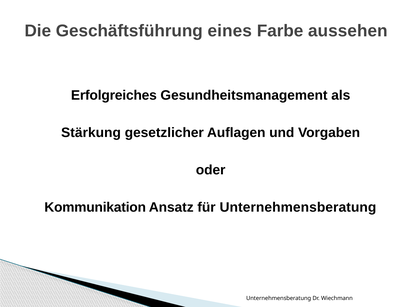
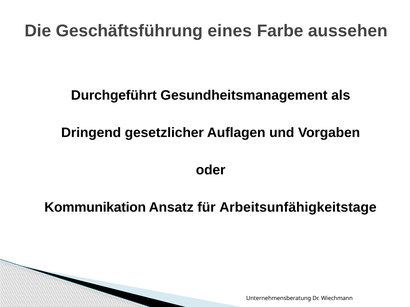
Erfolgreiches: Erfolgreiches -> Durchgeführt
Stärkung: Stärkung -> Dringend
für Unternehmensberatung: Unternehmensberatung -> Arbeitsunfähigkeitstage
